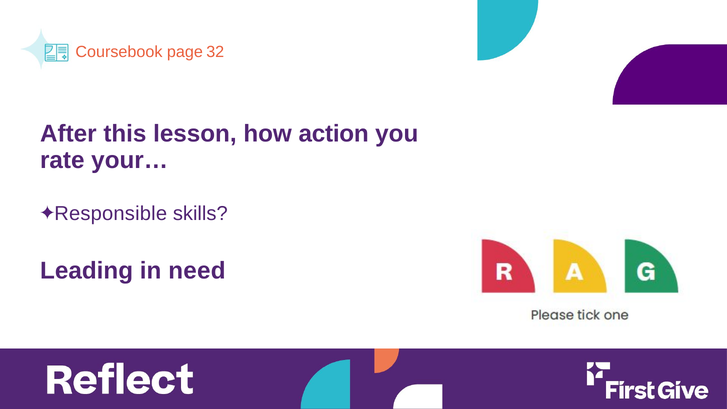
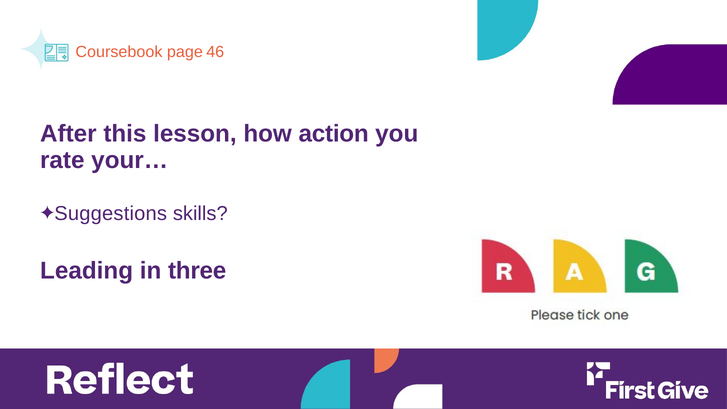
32: 32 -> 46
Responsible: Responsible -> Suggestions
need: need -> three
